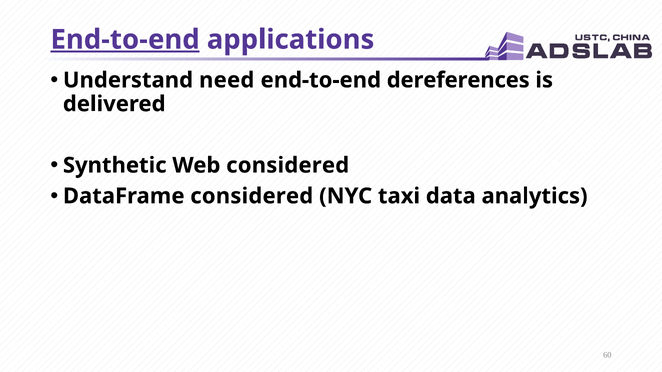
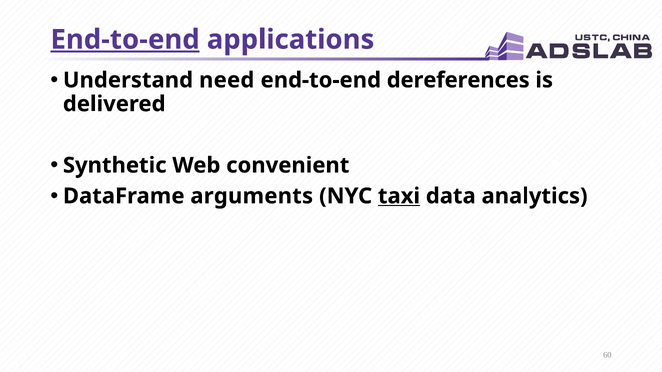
Web considered: considered -> convenient
DataFrame considered: considered -> arguments
taxi underline: none -> present
